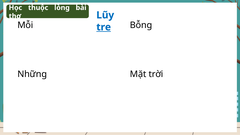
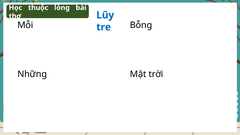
tre underline: present -> none
